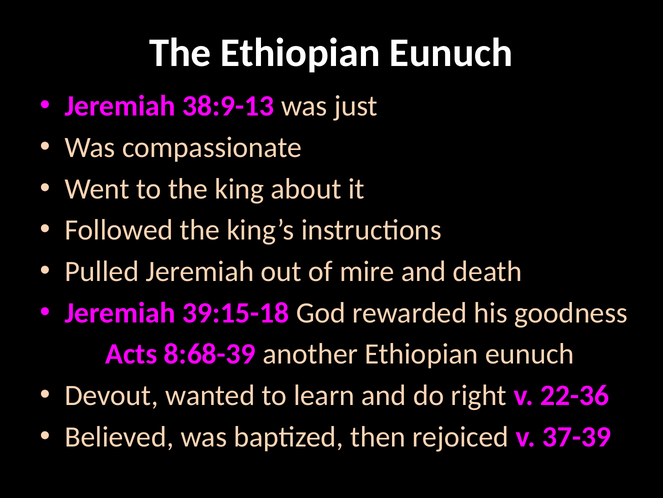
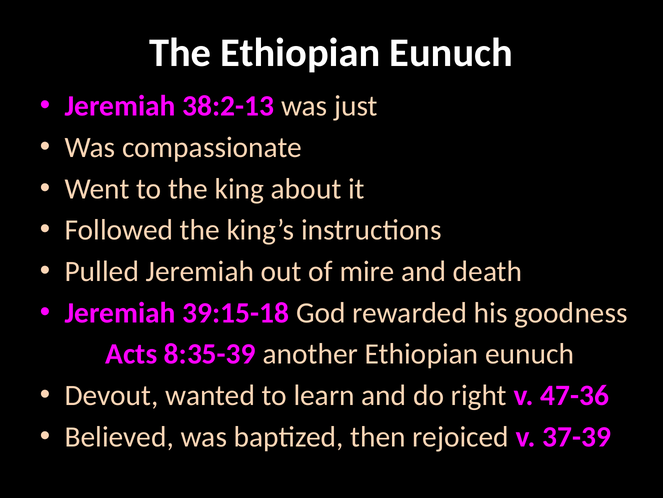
38:9-13: 38:9-13 -> 38:2-13
8:68-39: 8:68-39 -> 8:35-39
22-36: 22-36 -> 47-36
